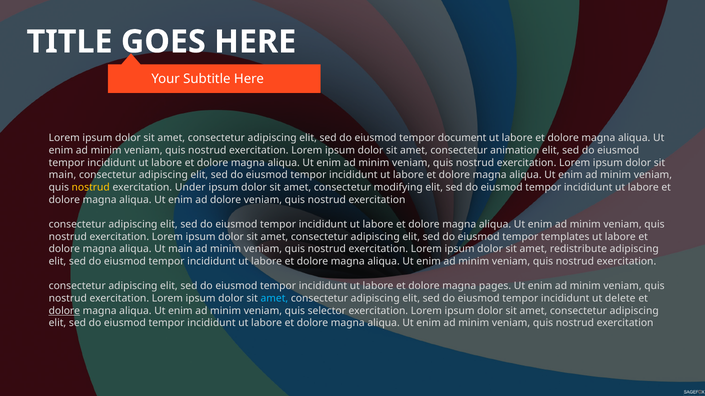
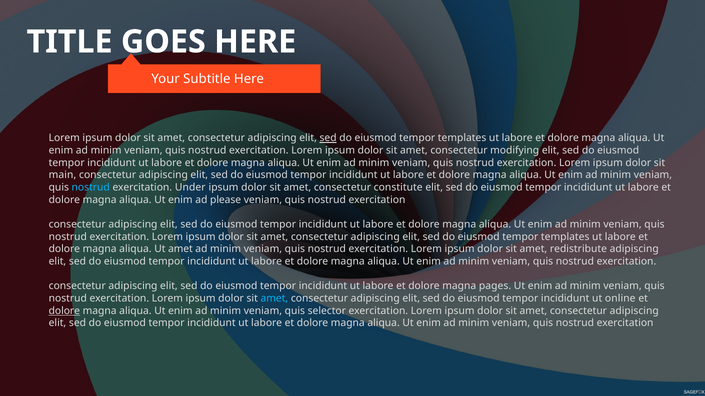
sed at (328, 138) underline: none -> present
document at (462, 138): document -> templates
animation: animation -> modifying
nostrud at (91, 188) colour: yellow -> light blue
modifying: modifying -> constitute
ad dolore: dolore -> please
Ut main: main -> amet
delete: delete -> online
